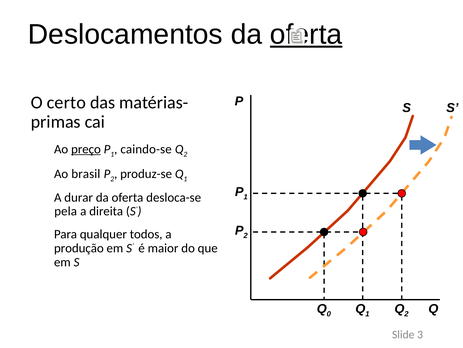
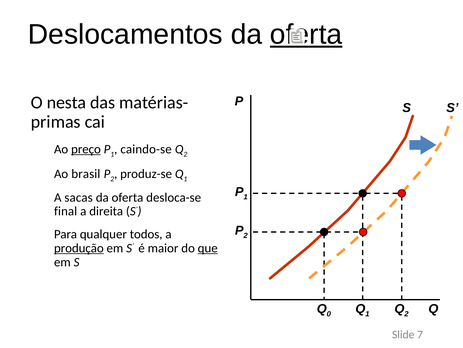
certo: certo -> nesta
durar: durar -> sacas
pela: pela -> final
produção underline: none -> present
que underline: none -> present
3: 3 -> 7
